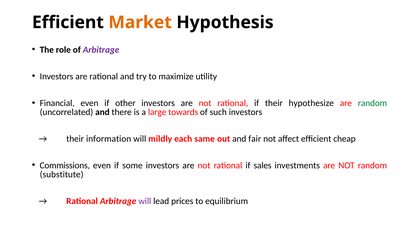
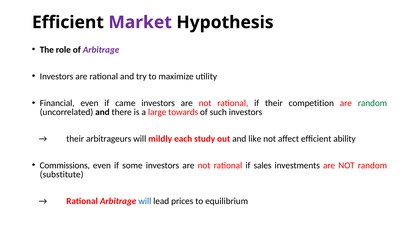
Market colour: orange -> purple
other: other -> came
hypothesize: hypothesize -> competition
information: information -> arbitrageurs
same: same -> study
fair: fair -> like
cheap: cheap -> ability
will at (145, 201) colour: purple -> blue
